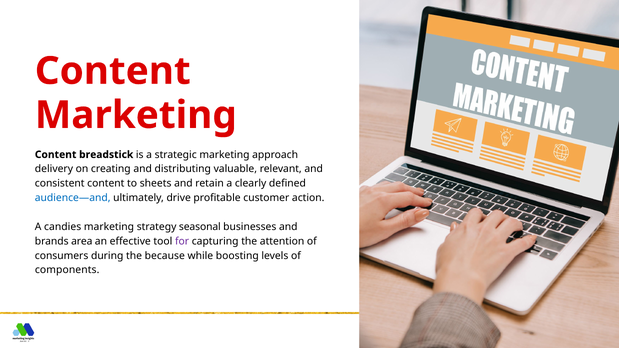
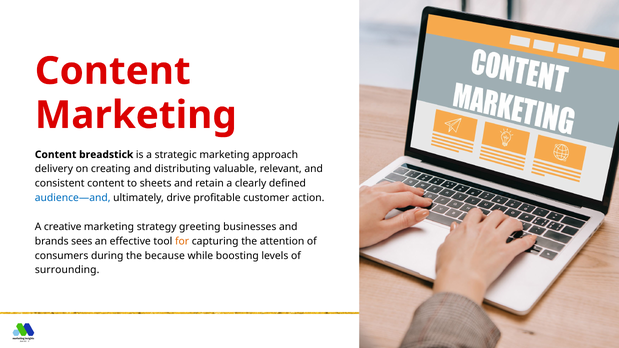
candies: candies -> creative
seasonal: seasonal -> greeting
area: area -> sees
for colour: purple -> orange
components: components -> surrounding
